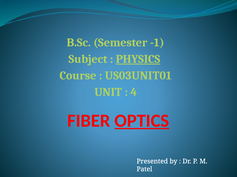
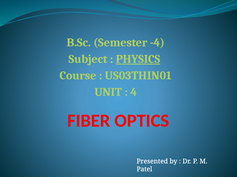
-1: -1 -> -4
US03UNIT01: US03UNIT01 -> US03THIN01
OPTICS underline: present -> none
